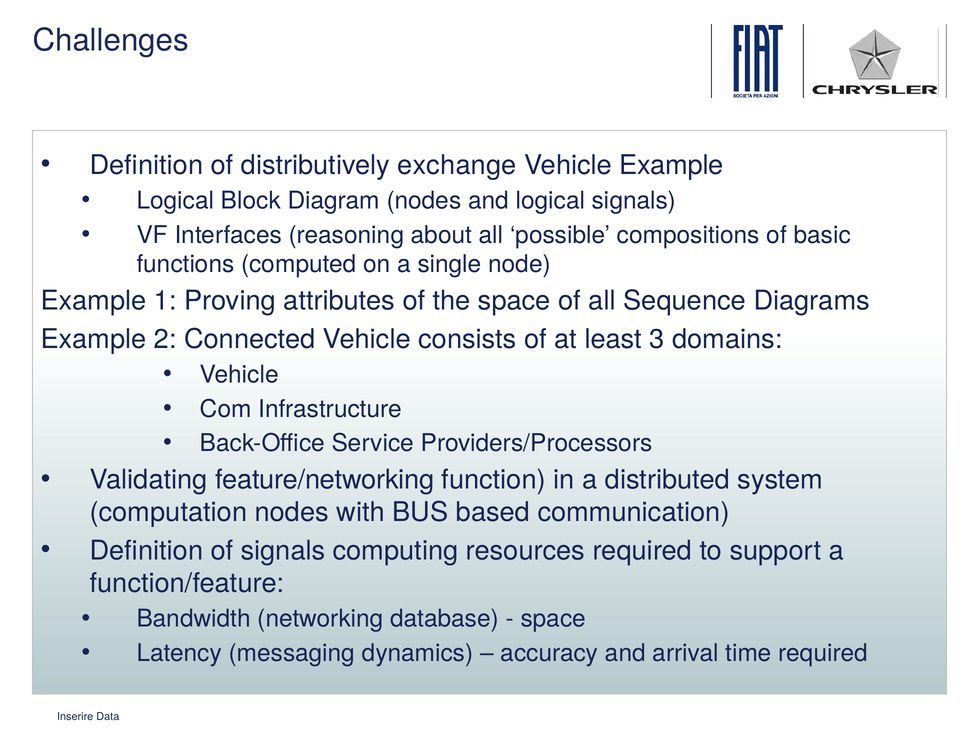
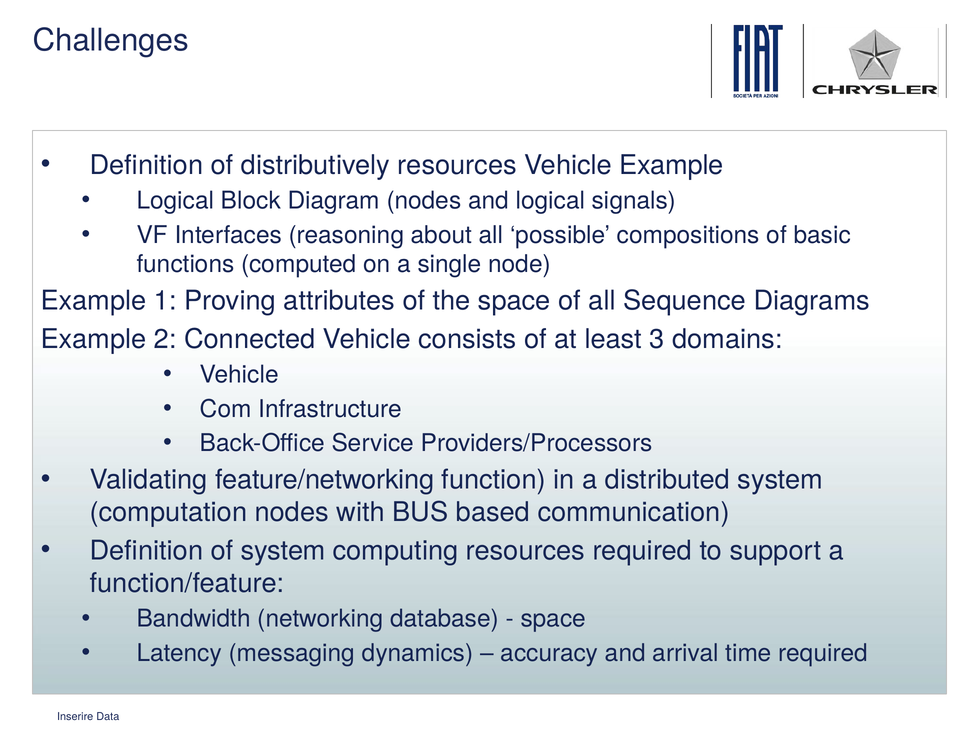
distributively exchange: exchange -> resources
of signals: signals -> system
